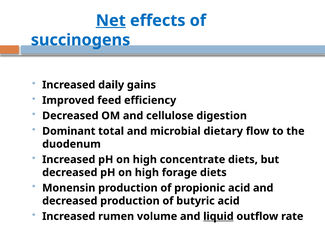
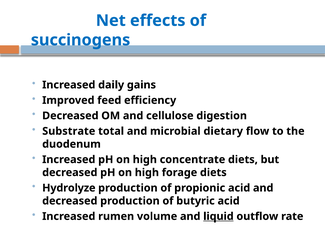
Net underline: present -> none
Dominant: Dominant -> Substrate
Monensin: Monensin -> Hydrolyze
